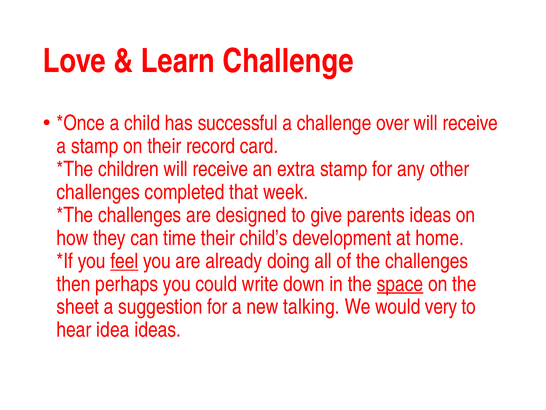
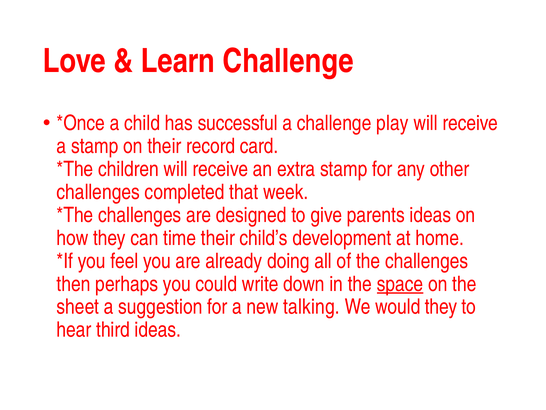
over: over -> play
feel underline: present -> none
would very: very -> they
idea: idea -> third
